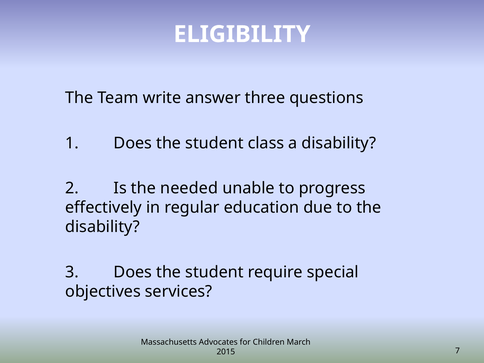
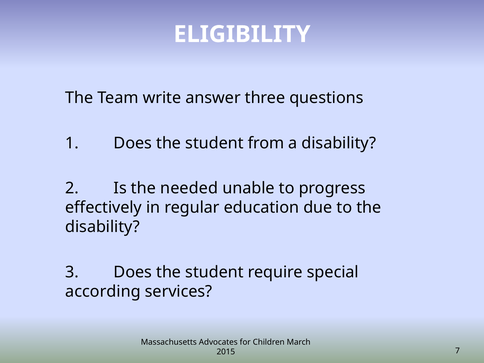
class: class -> from
objectives: objectives -> according
